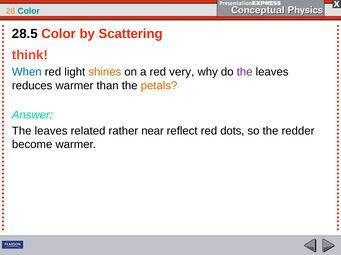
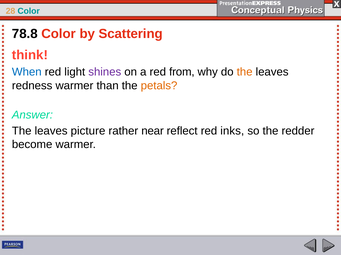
28.5: 28.5 -> 78.8
shines colour: orange -> purple
very: very -> from
the at (245, 72) colour: purple -> orange
reduces: reduces -> redness
related: related -> picture
dots: dots -> inks
